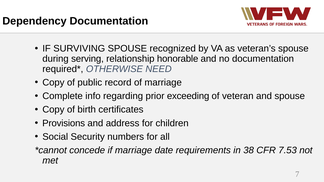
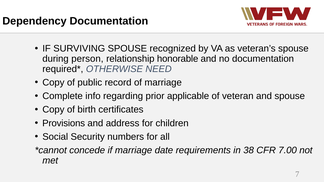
serving: serving -> person
exceeding: exceeding -> applicable
7.53: 7.53 -> 7.00
